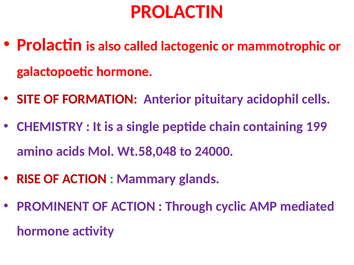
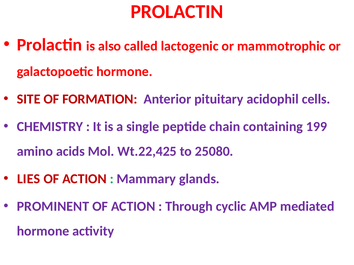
Wt.58,048: Wt.58,048 -> Wt.22,425
24000: 24000 -> 25080
RISE: RISE -> LIES
